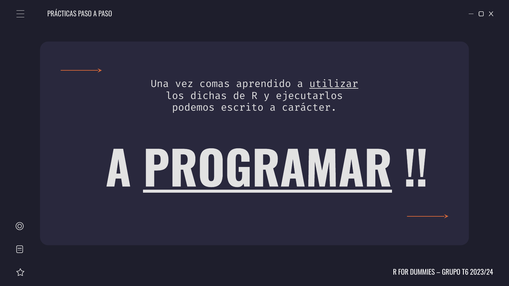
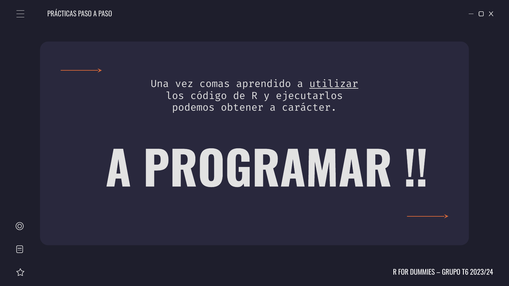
dichas: dichas -> código
escrito: escrito -> obtener
PROGRAMAR underline: present -> none
